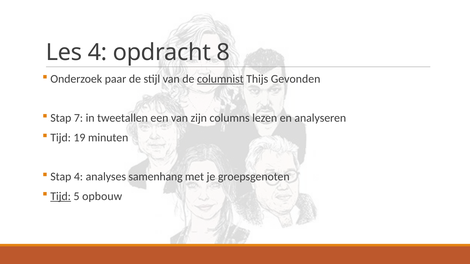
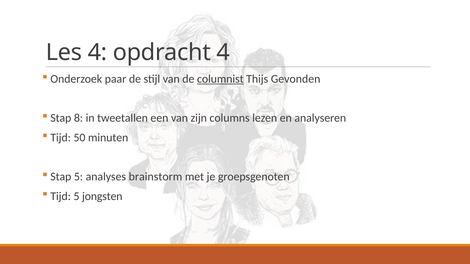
opdracht 8: 8 -> 4
7: 7 -> 8
19: 19 -> 50
Stap 4: 4 -> 5
samenhang: samenhang -> brainstorm
Tijd at (61, 196) underline: present -> none
opbouw: opbouw -> jongsten
